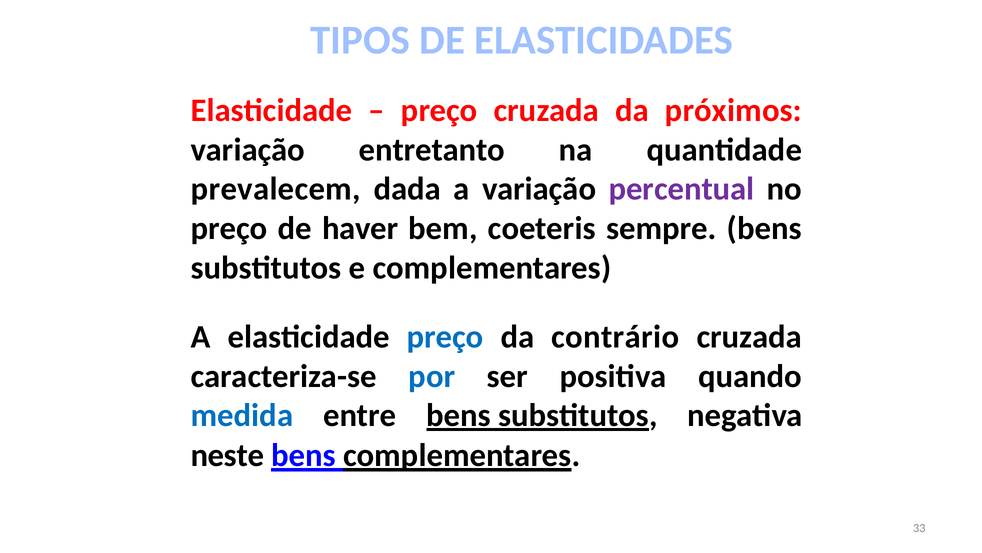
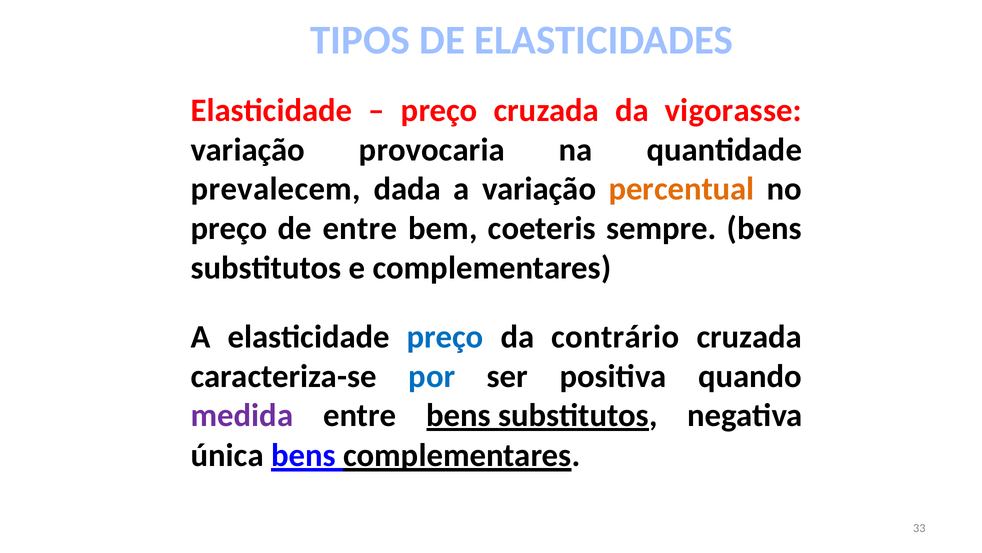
próximos: próximos -> vigorasse
entretanto: entretanto -> provocaria
percentual colour: purple -> orange
de haver: haver -> entre
medida colour: blue -> purple
neste: neste -> única
